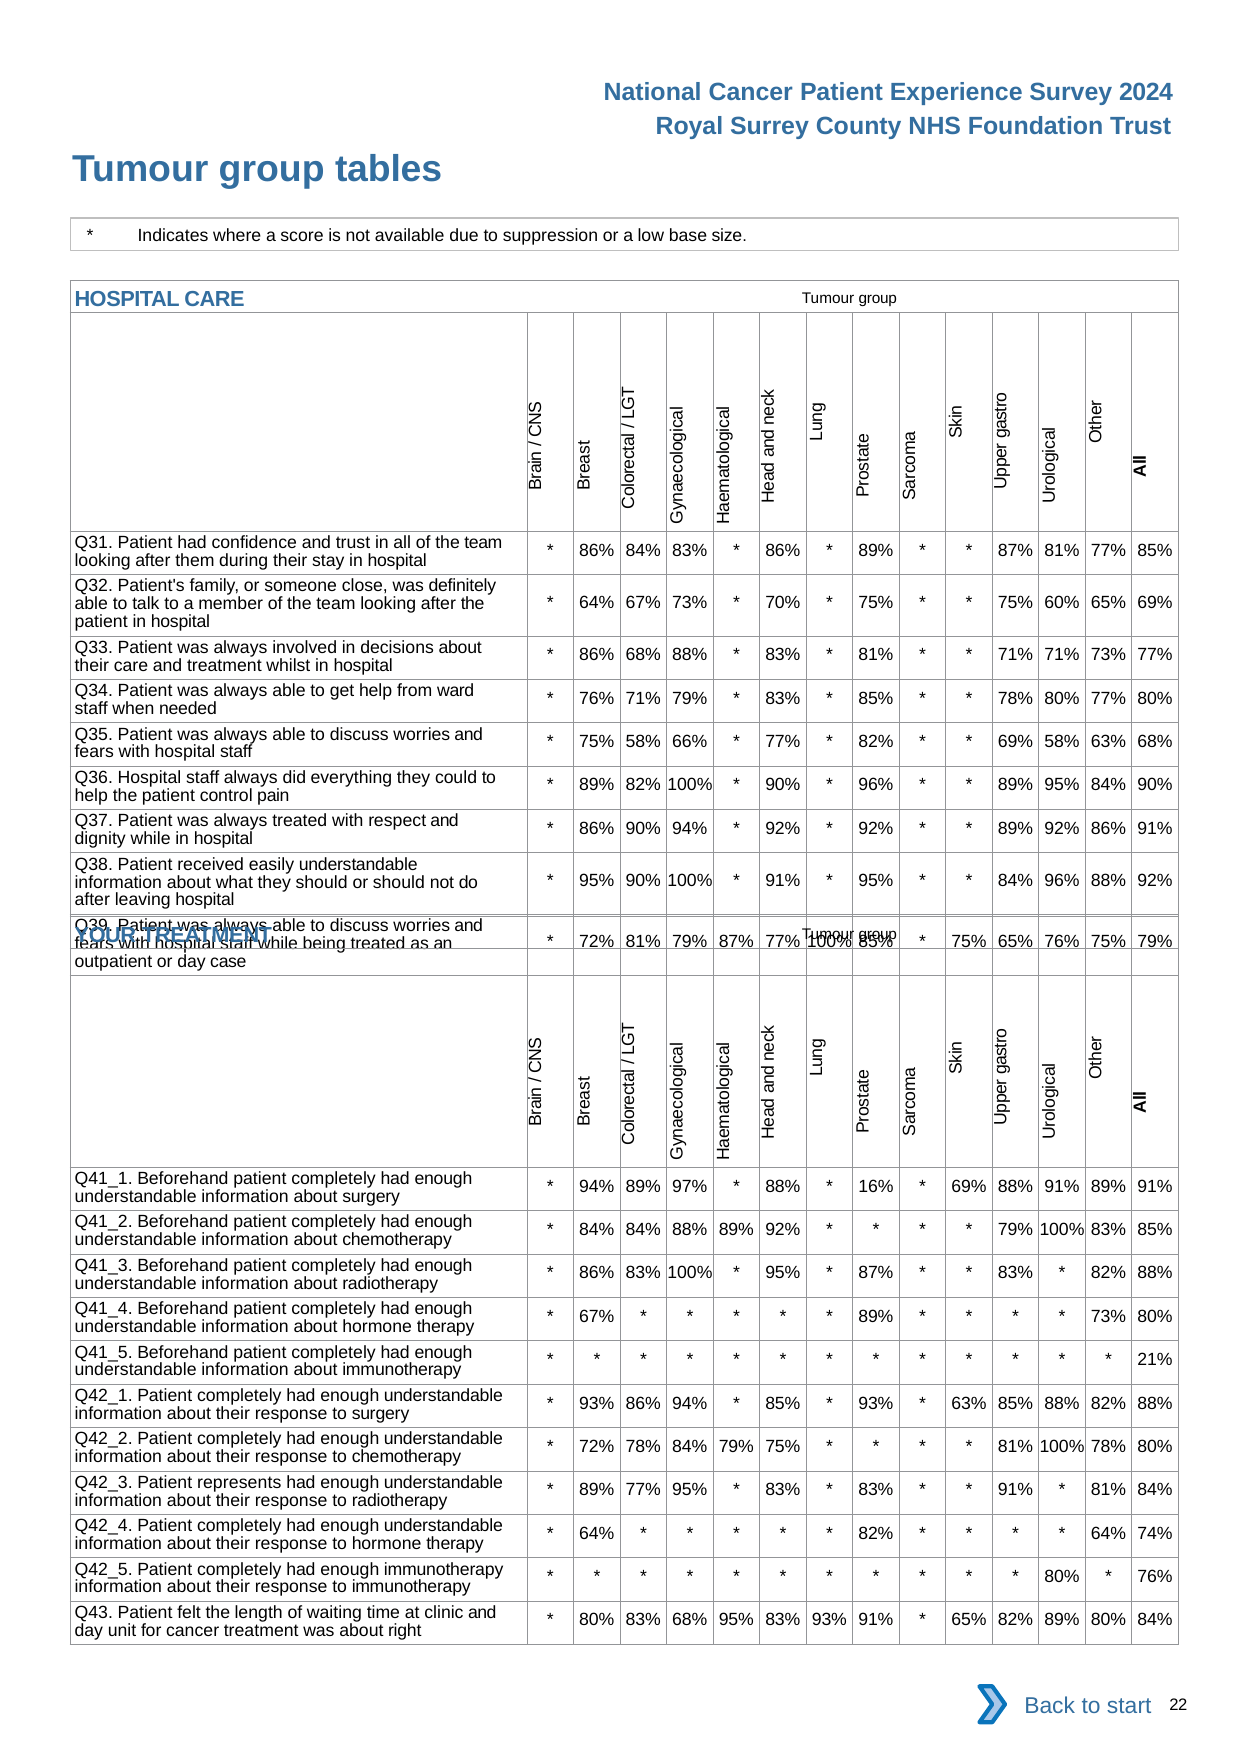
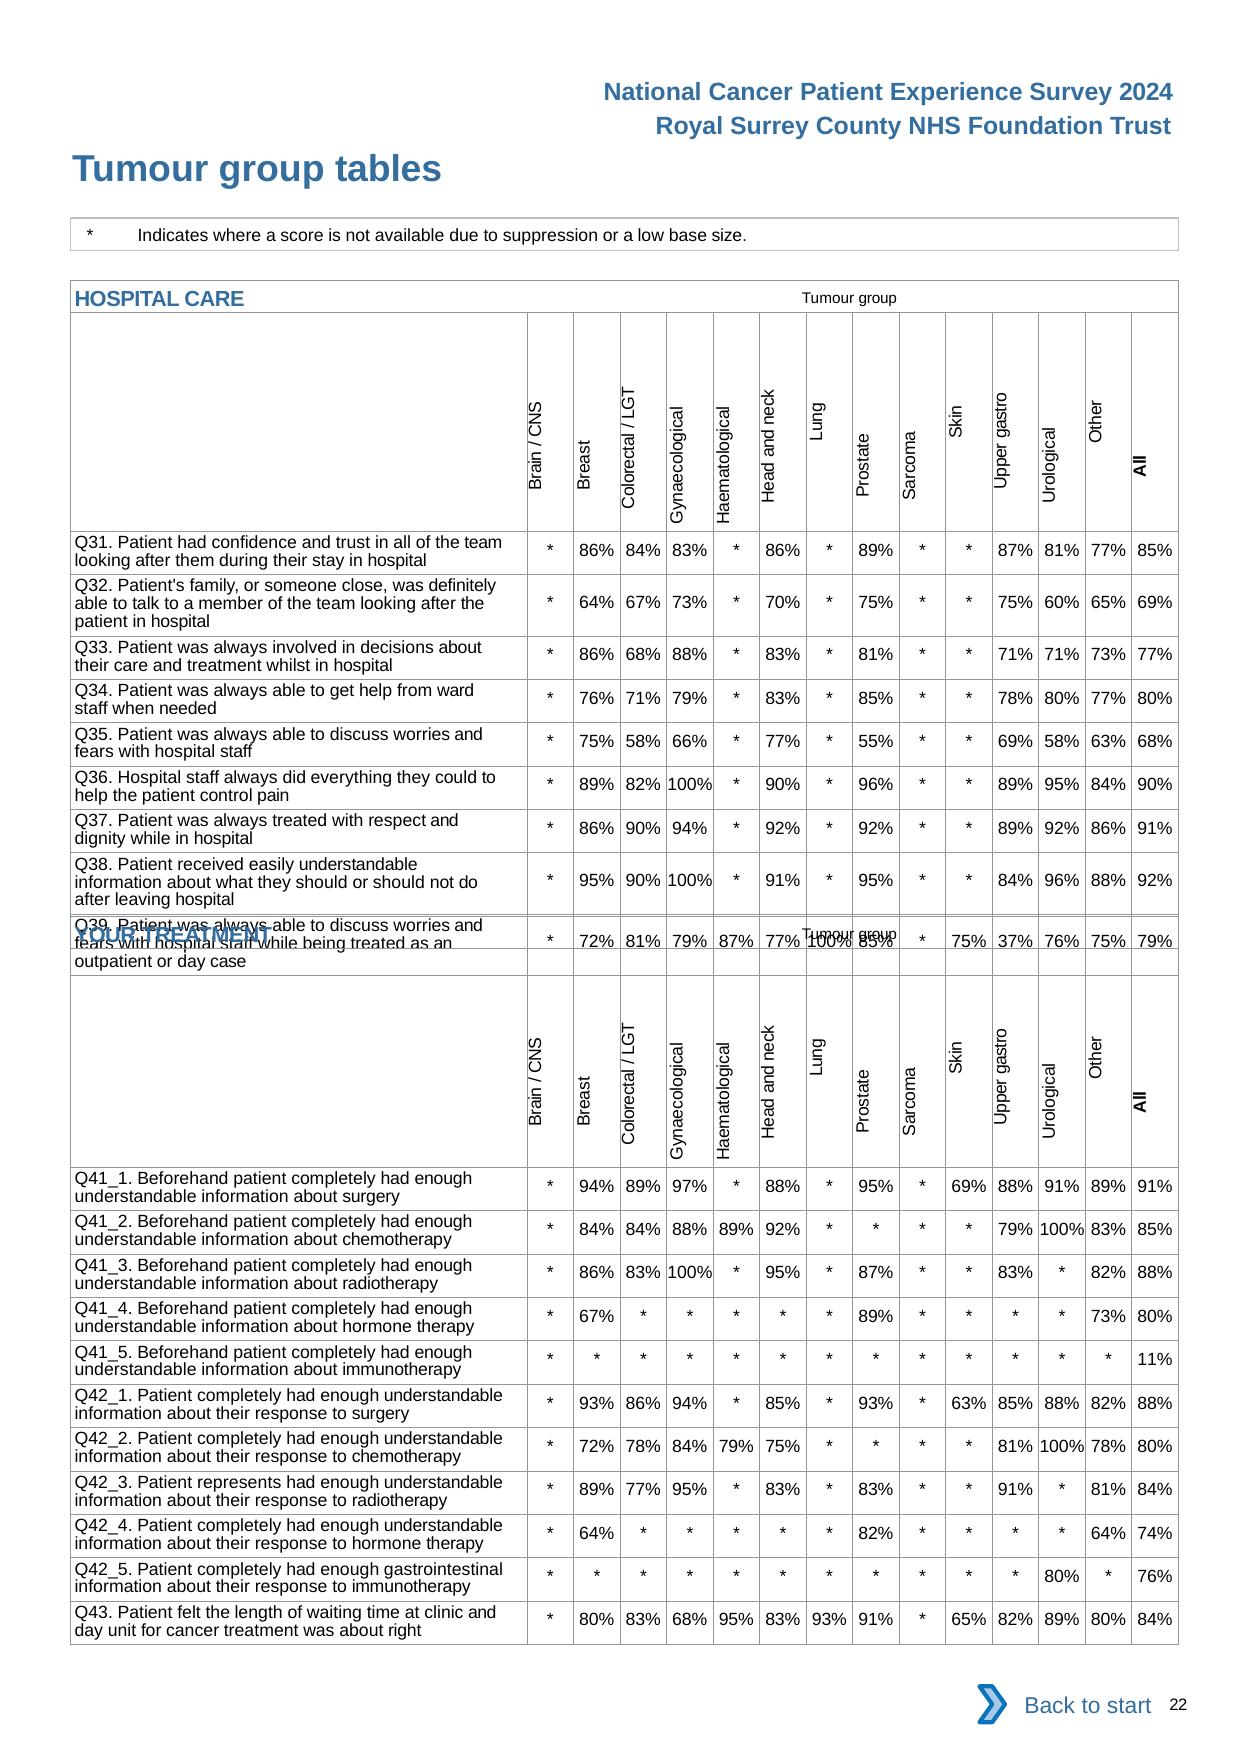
82% at (876, 742): 82% -> 55%
75% 65%: 65% -> 37%
16% at (876, 1186): 16% -> 95%
21%: 21% -> 11%
enough immunotherapy: immunotherapy -> gastrointestinal
